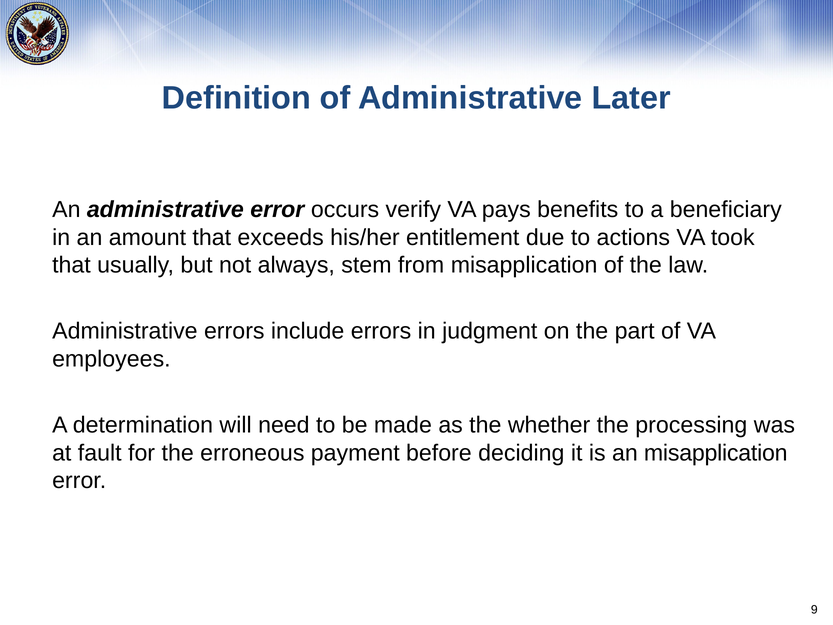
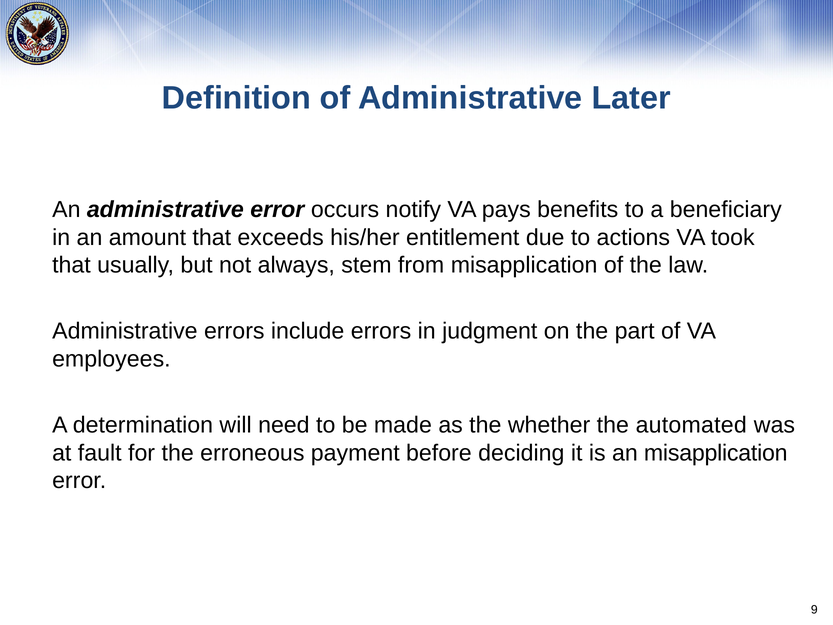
verify: verify -> notify
processing: processing -> automated
